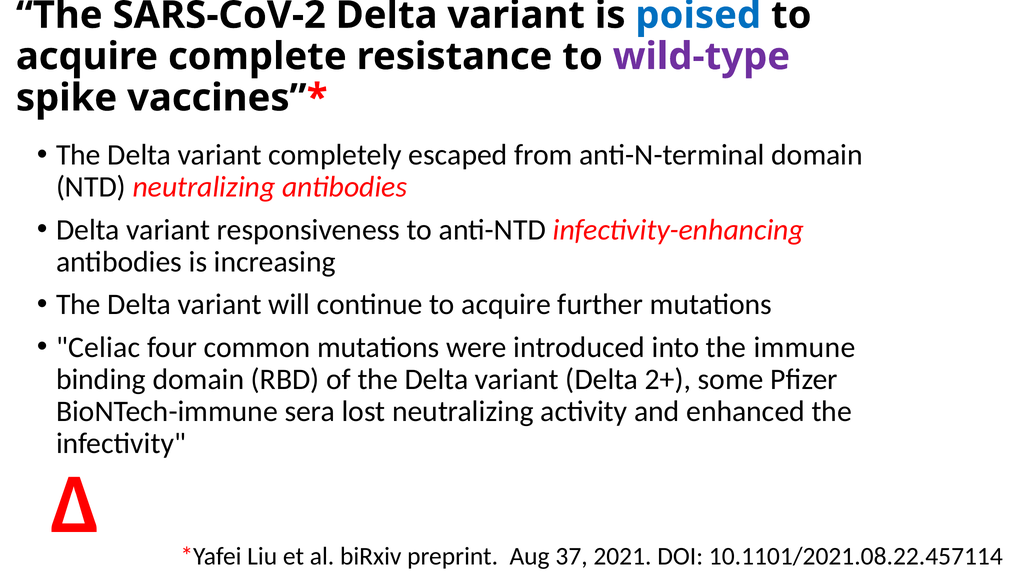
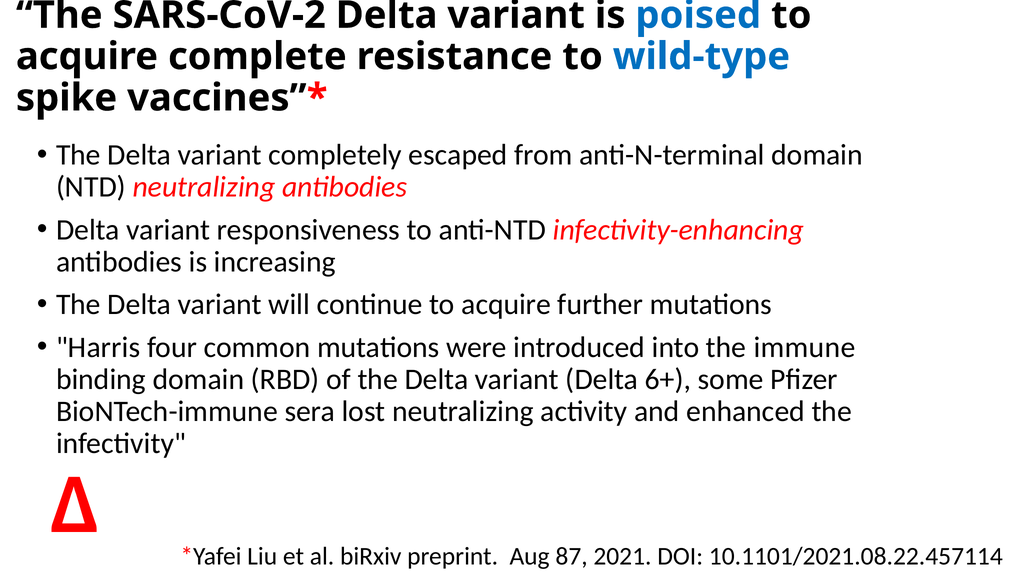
wild-type colour: purple -> blue
Celiac: Celiac -> Harris
2+: 2+ -> 6+
37: 37 -> 87
